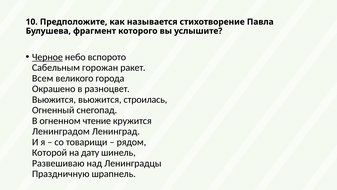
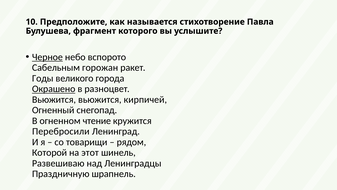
Всем: Всем -> Годы
Окрашено underline: none -> present
строилась: строилась -> кирпичей
Ленинградом: Ленинградом -> Перебросили
дату: дату -> этот
